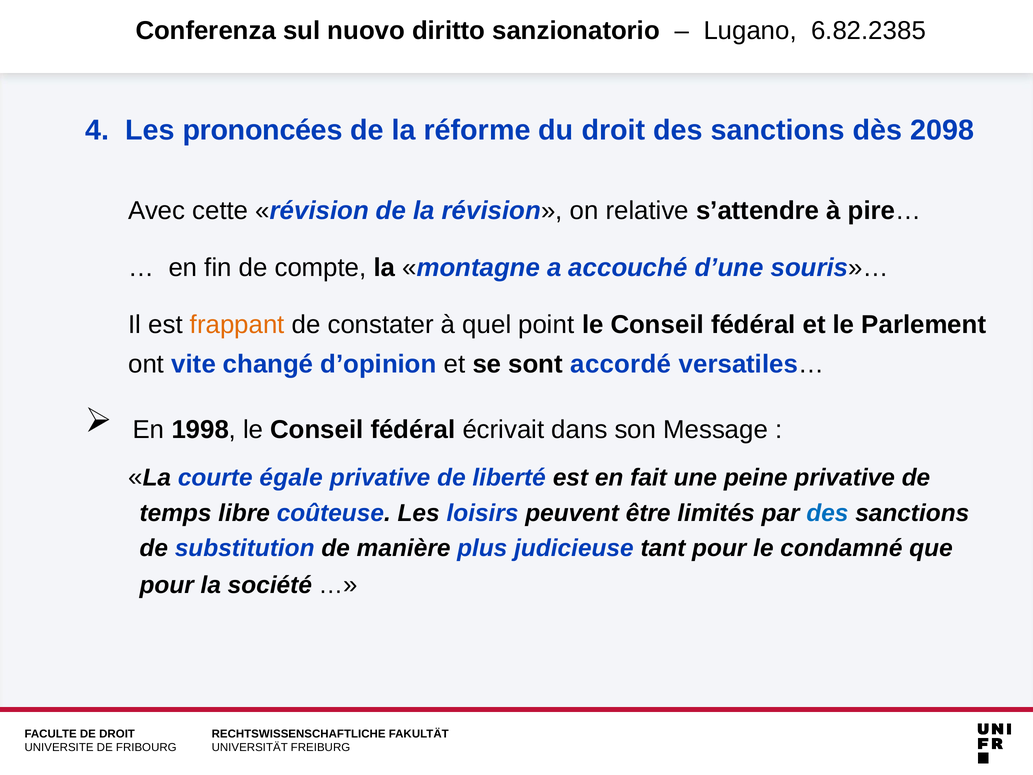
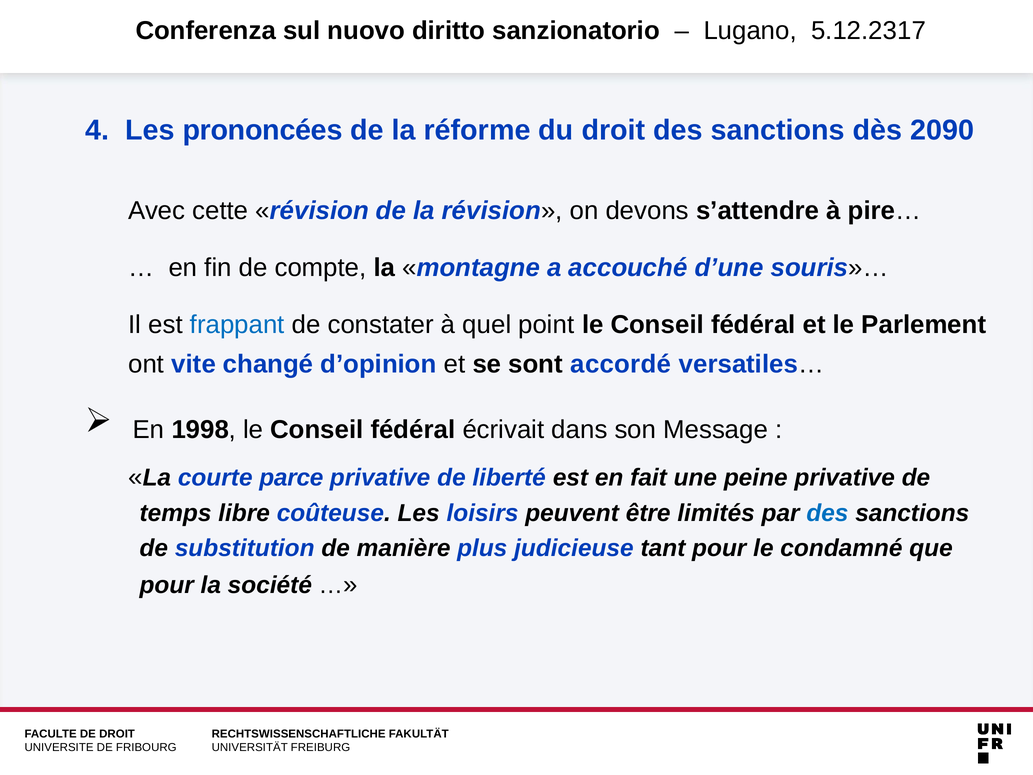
6.82.2385: 6.82.2385 -> 5.12.2317
2098: 2098 -> 2090
relative: relative -> devons
frappant colour: orange -> blue
égale: égale -> parce
